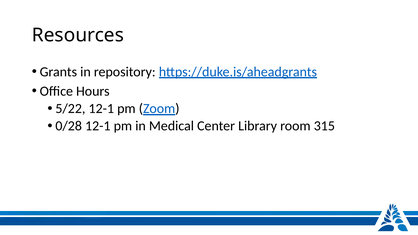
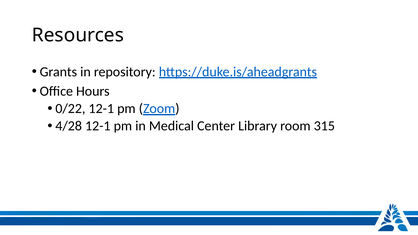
5/22: 5/22 -> 0/22
0/28: 0/28 -> 4/28
